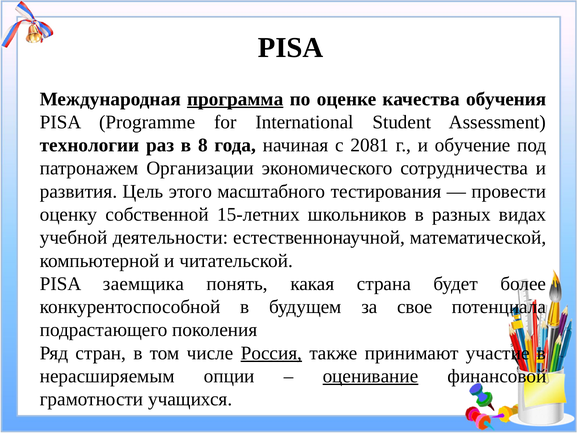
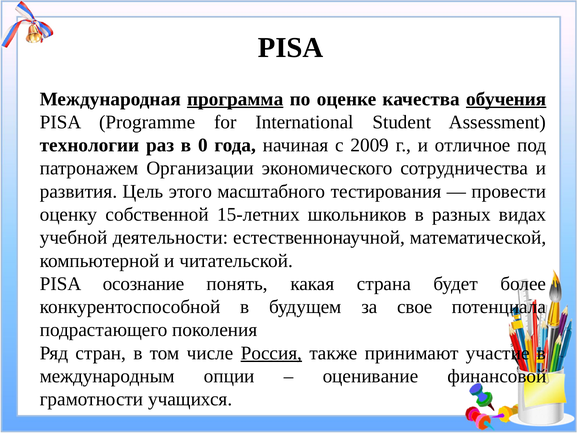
обучения underline: none -> present
8: 8 -> 0
2081: 2081 -> 2009
обучение: обучение -> отличное
заемщика: заемщика -> осознание
нерасширяемым: нерасширяемым -> международным
оценивание underline: present -> none
